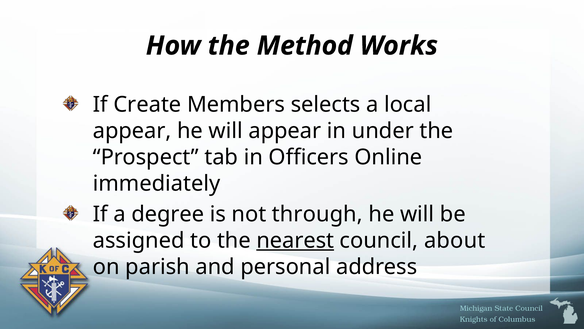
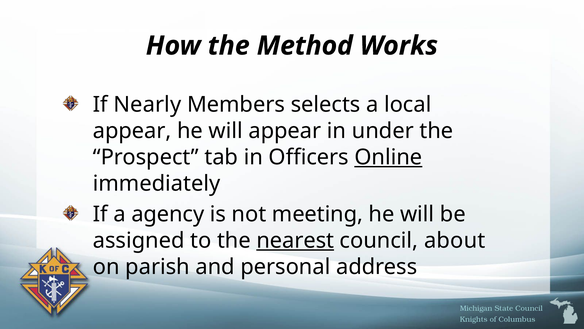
Create: Create -> Nearly
Online underline: none -> present
degree: degree -> agency
through: through -> meeting
